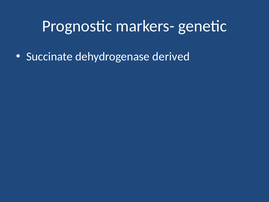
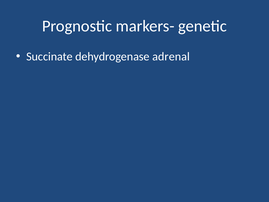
derived: derived -> adrenal
